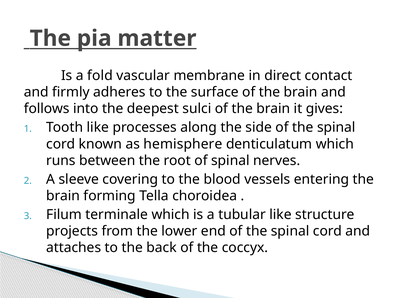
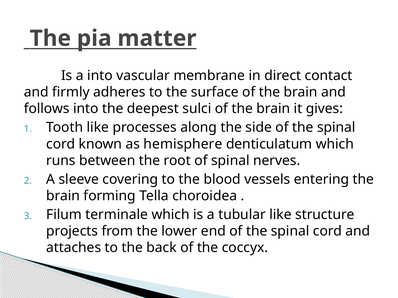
a fold: fold -> into
